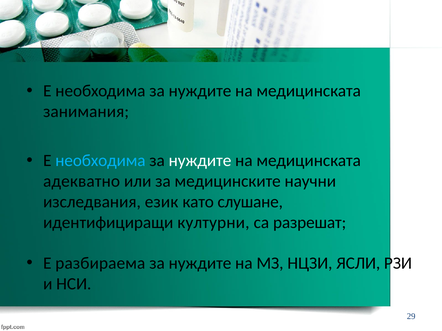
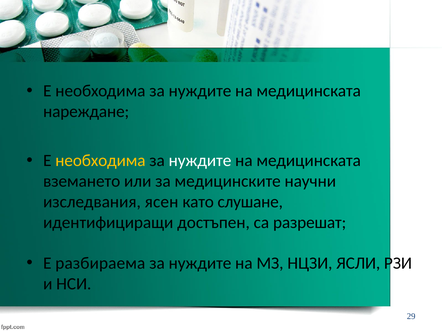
занимания: занимания -> нареждане
необходима at (100, 161) colour: light blue -> yellow
адекватно: адекватно -> вземането
език: език -> ясен
културни: културни -> достъпен
